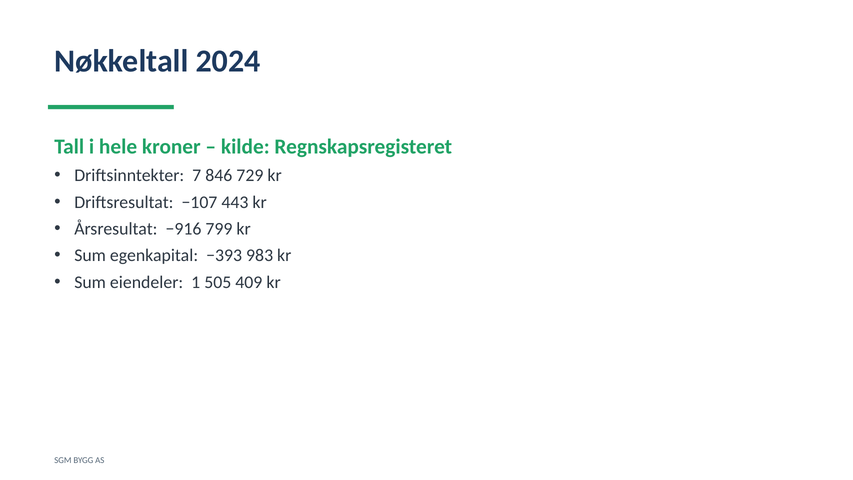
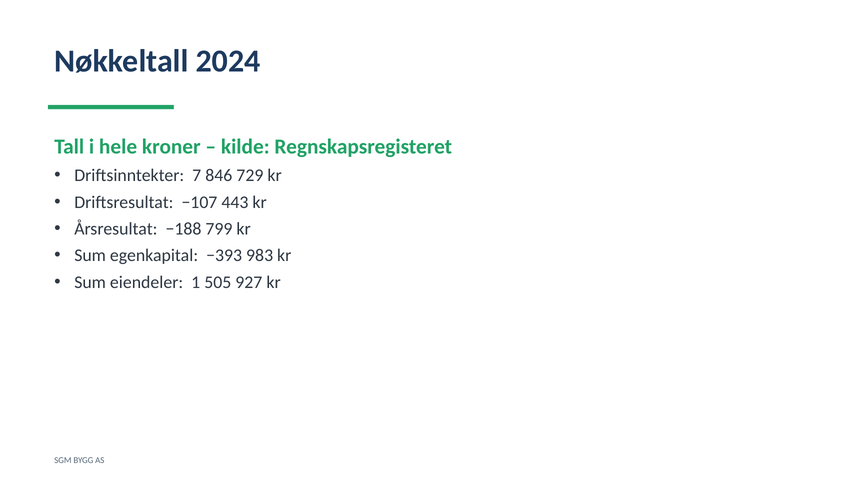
−916: −916 -> −188
409: 409 -> 927
